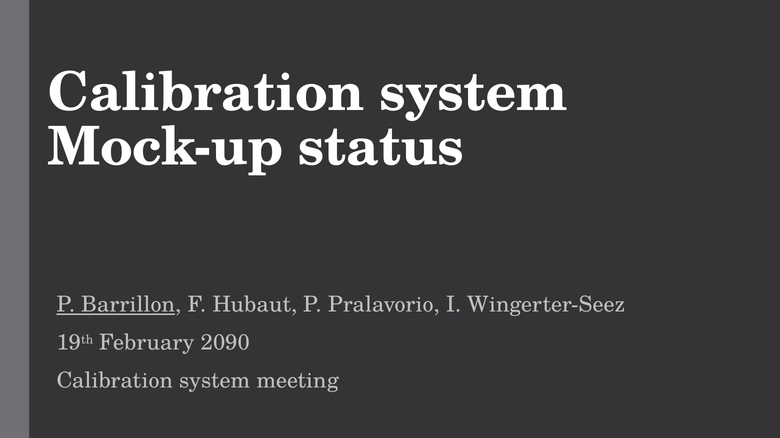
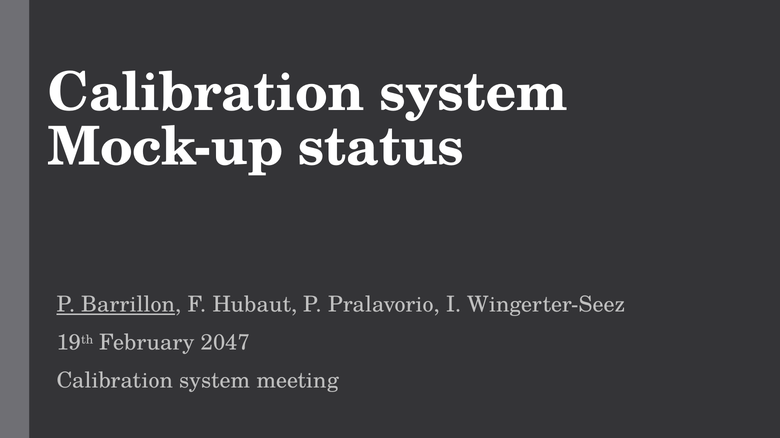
2090: 2090 -> 2047
